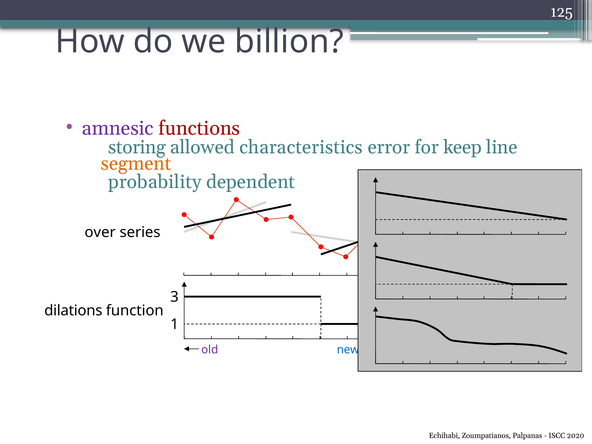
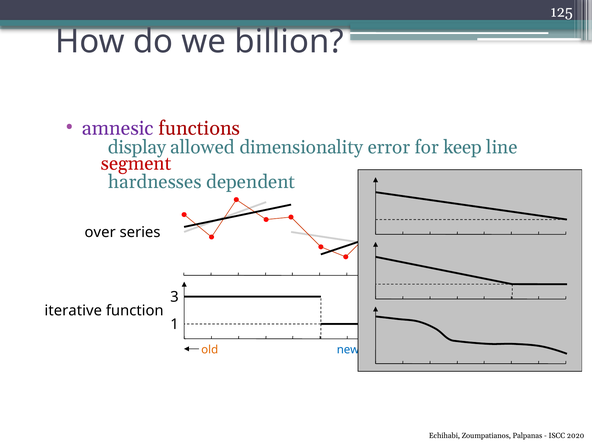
storing: storing -> display
characteristics: characteristics -> dimensionality
segment colour: orange -> red
probability: probability -> hardnesses
dilations: dilations -> iterative
old colour: purple -> orange
